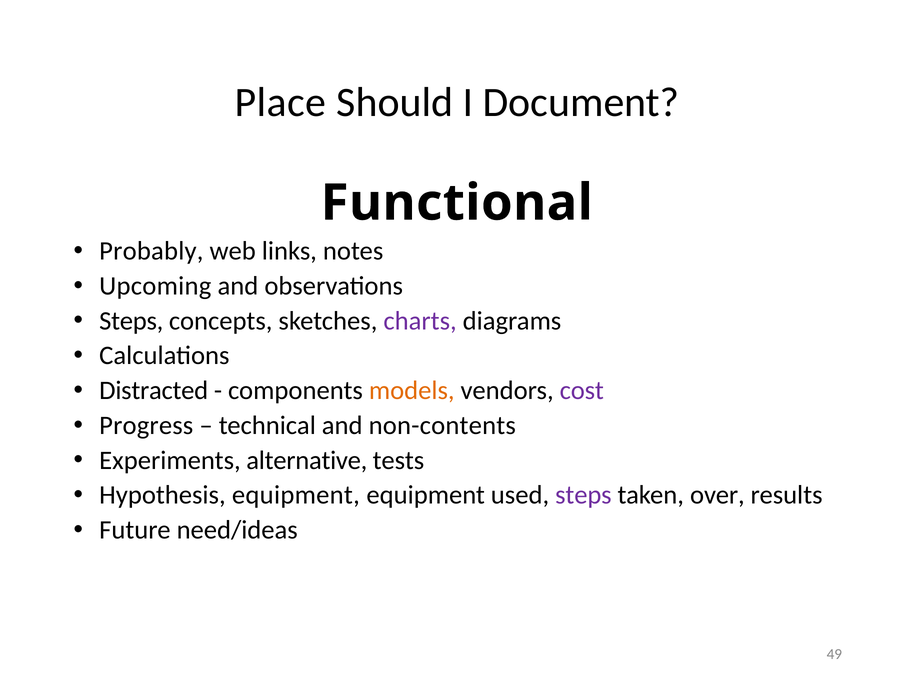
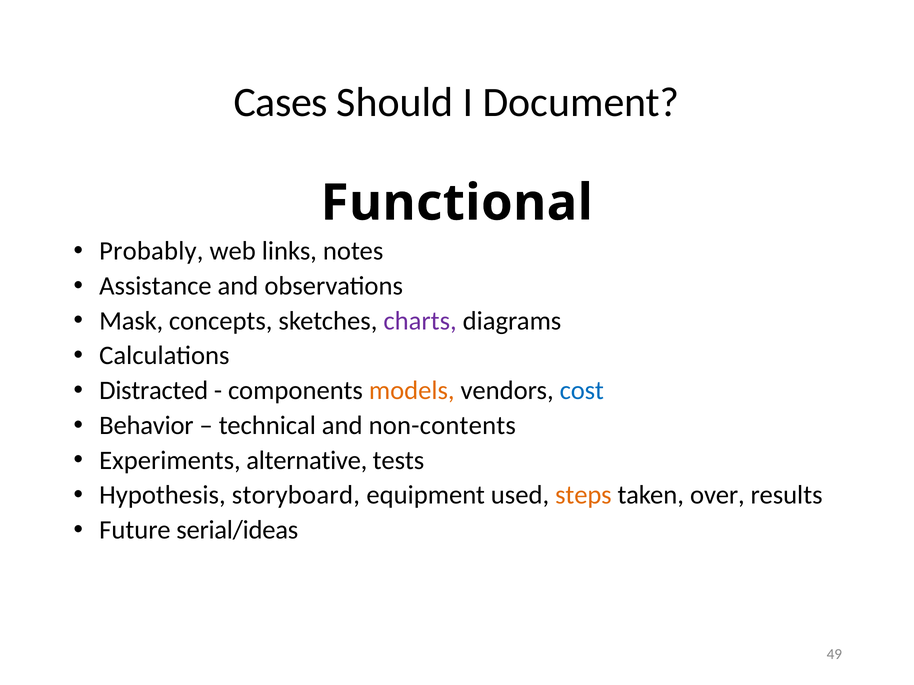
Place: Place -> Cases
Upcoming: Upcoming -> Assistance
Steps at (131, 321): Steps -> Mask
cost colour: purple -> blue
Progress: Progress -> Behavior
Hypothesis equipment: equipment -> storyboard
steps at (583, 495) colour: purple -> orange
need/ideas: need/ideas -> serial/ideas
